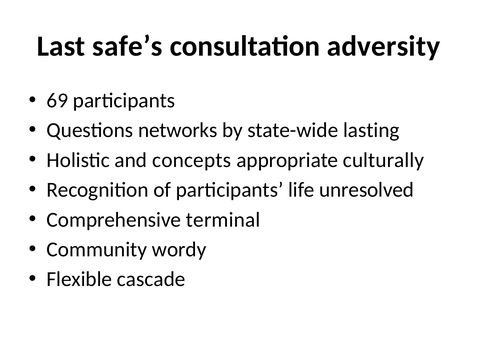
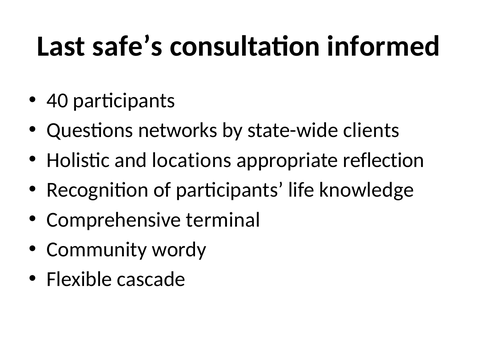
adversity: adversity -> informed
69: 69 -> 40
lasting: lasting -> clients
concepts: concepts -> locations
culturally: culturally -> reflection
unresolved: unresolved -> knowledge
